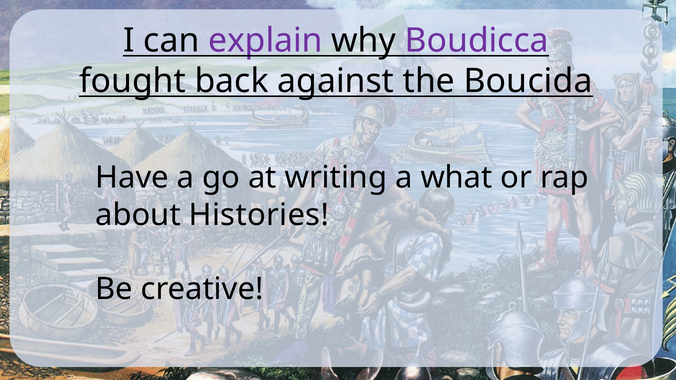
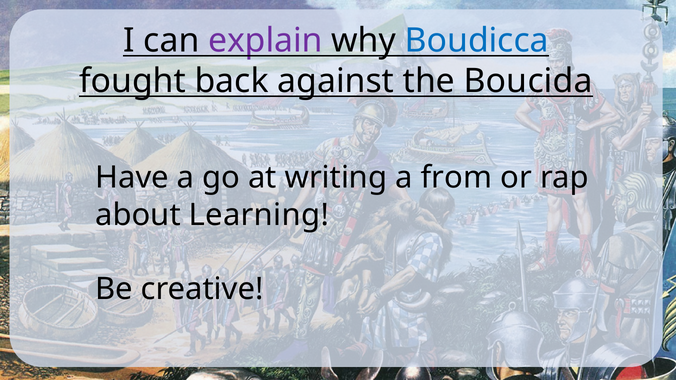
Boudicca colour: purple -> blue
what: what -> from
Histories: Histories -> Learning
